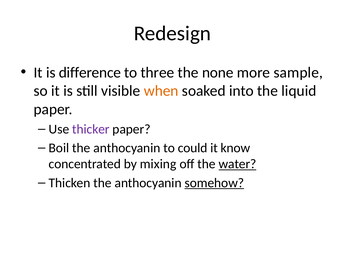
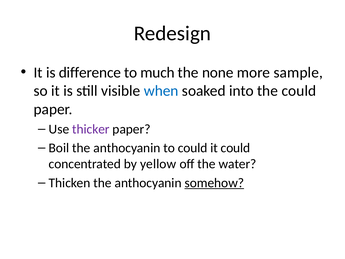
three: three -> much
when colour: orange -> blue
the liquid: liquid -> could
it know: know -> could
mixing: mixing -> yellow
water underline: present -> none
